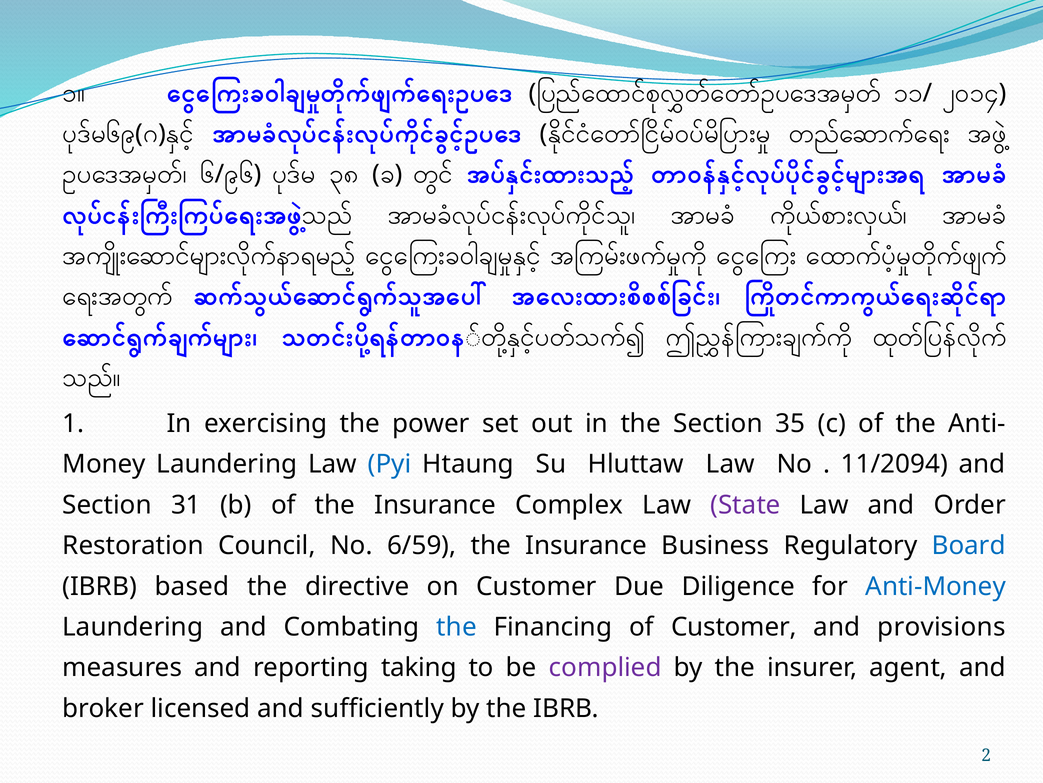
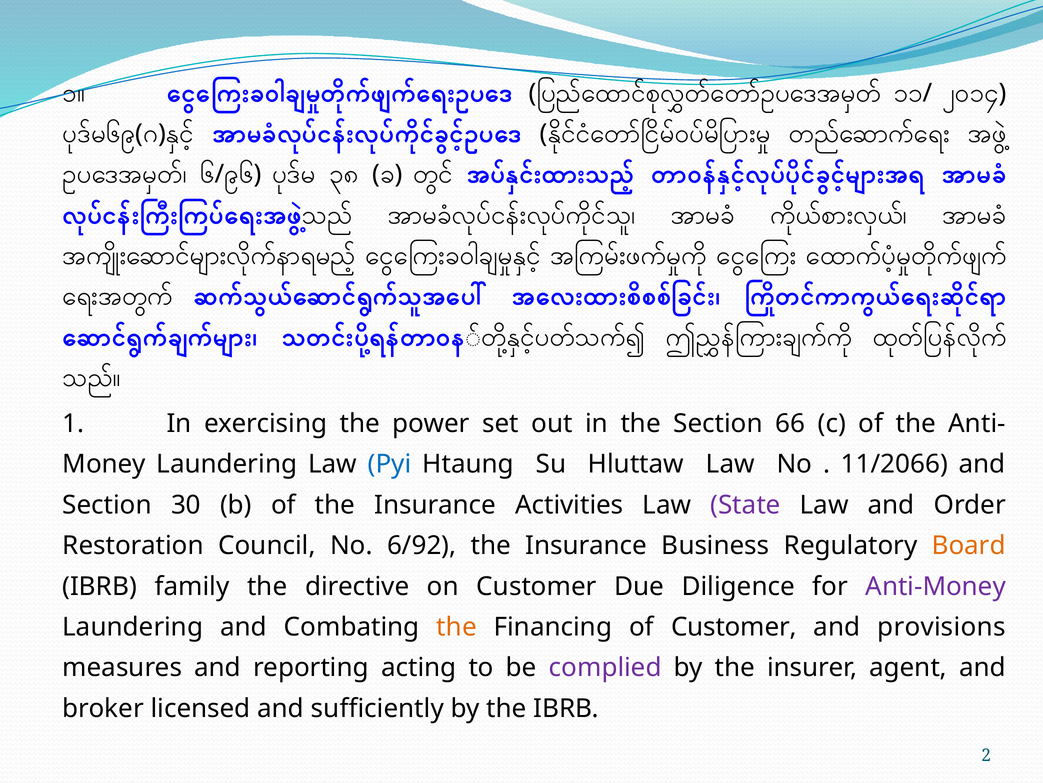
35: 35 -> 66
11/2094: 11/2094 -> 11/2066
31: 31 -> 30
Complex: Complex -> Activities
6/59: 6/59 -> 6/92
Board colour: blue -> orange
based: based -> family
Anti-Money colour: blue -> purple
the at (457, 627) colour: blue -> orange
taking: taking -> acting
